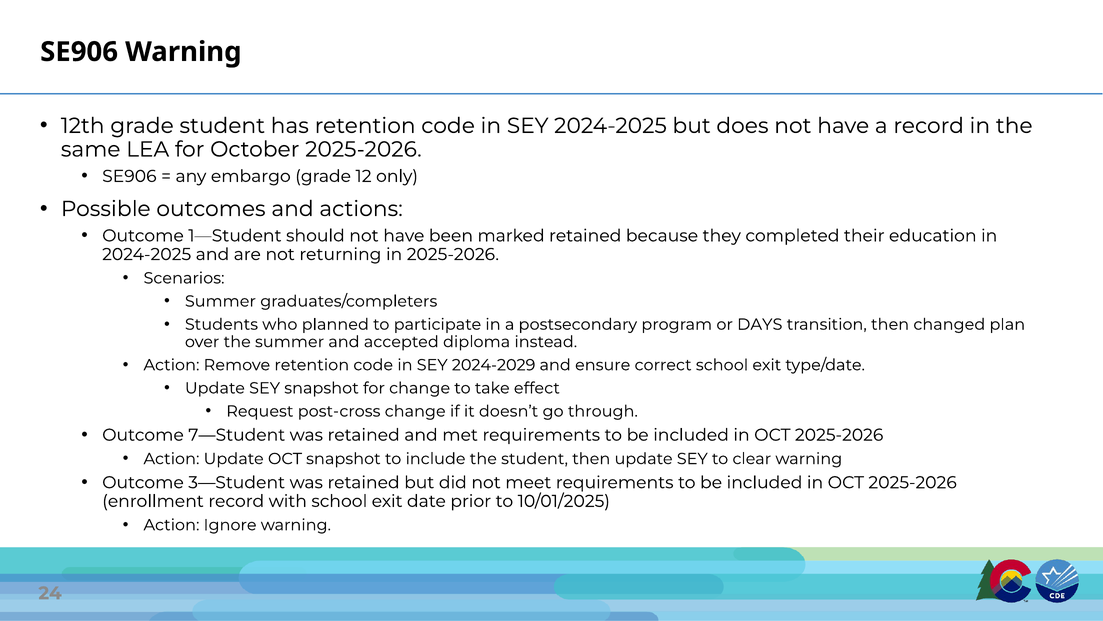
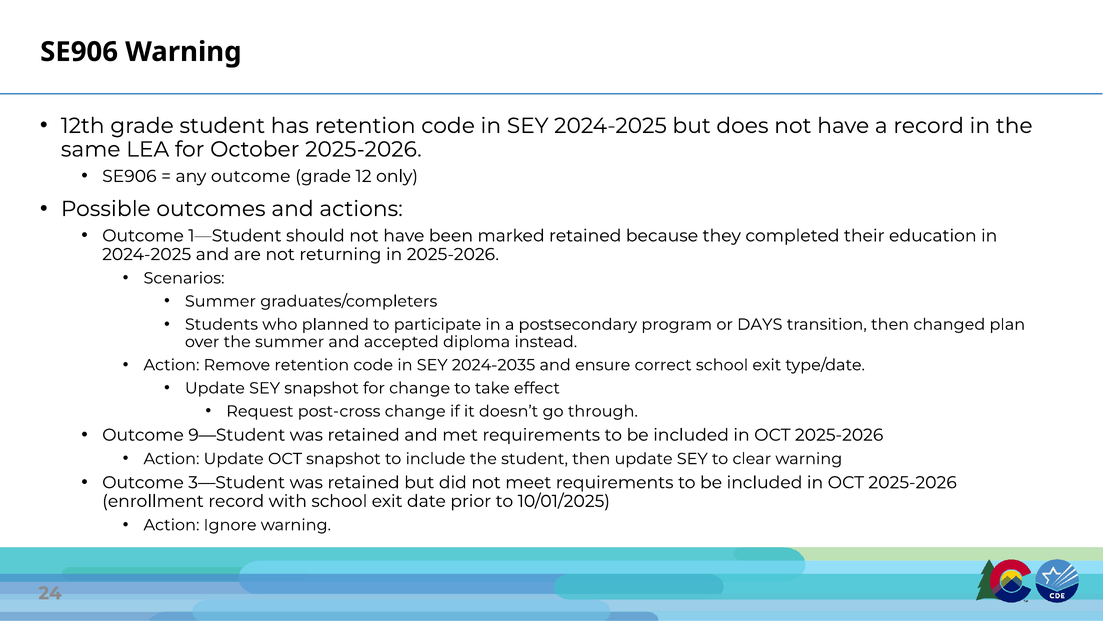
any embargo: embargo -> outcome
2024-2029: 2024-2029 -> 2024-2035
7—Student: 7—Student -> 9—Student
